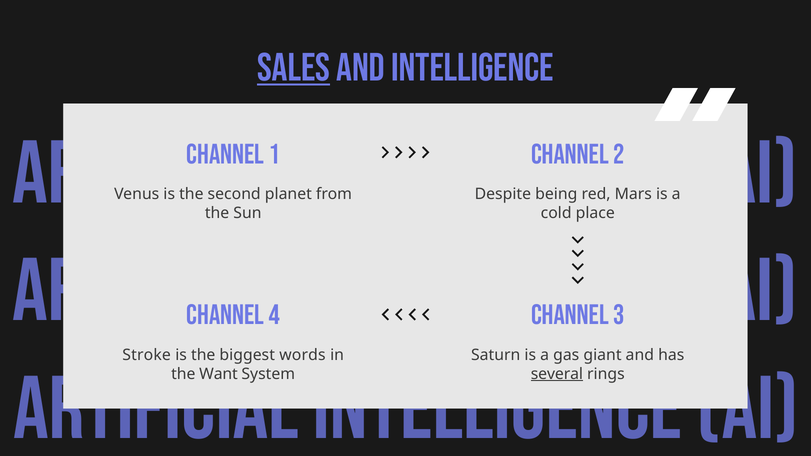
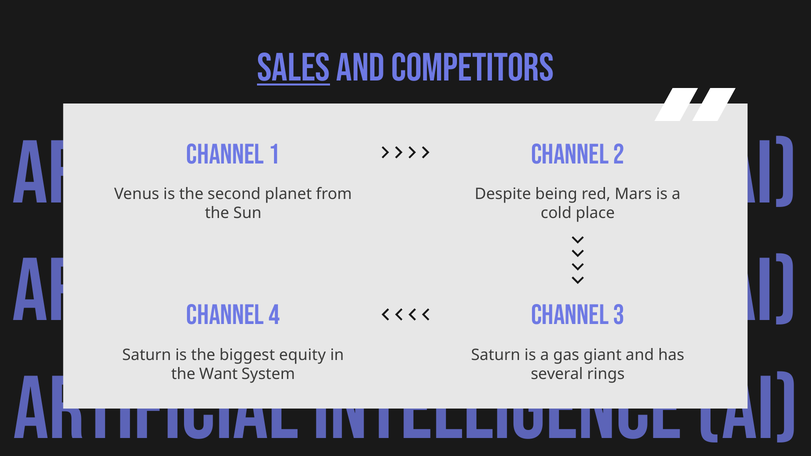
AND INTELLIGENCE: INTELLIGENCE -> COMPETITORS
Stroke at (147, 355): Stroke -> Saturn
words: words -> equity
several underline: present -> none
